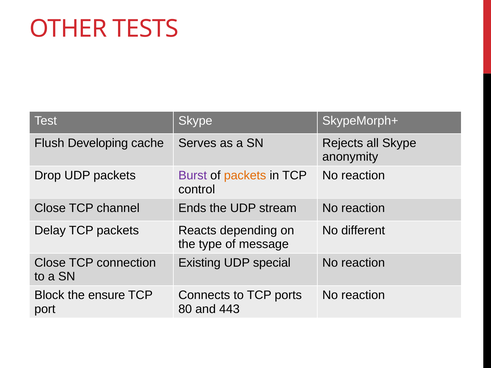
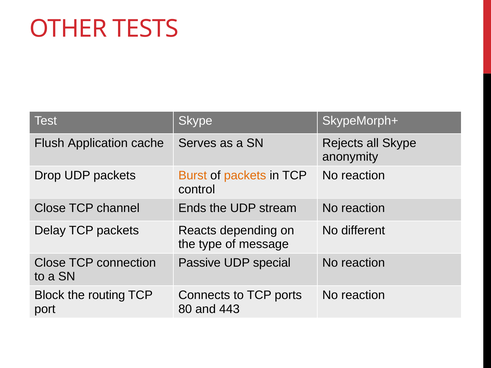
Developing: Developing -> Application
Burst colour: purple -> orange
Existing: Existing -> Passive
ensure: ensure -> routing
